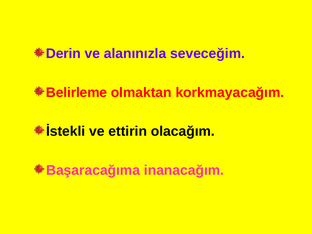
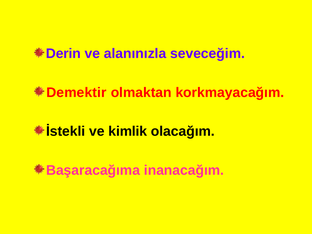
Belirleme: Belirleme -> Demektir
ettirin: ettirin -> kimlik
